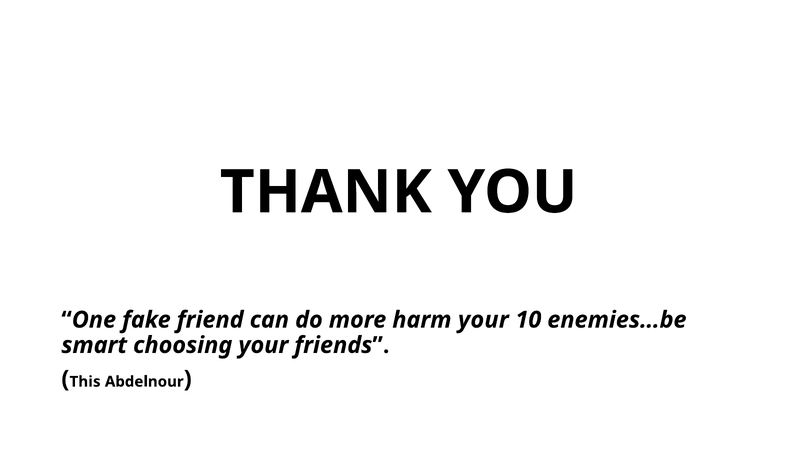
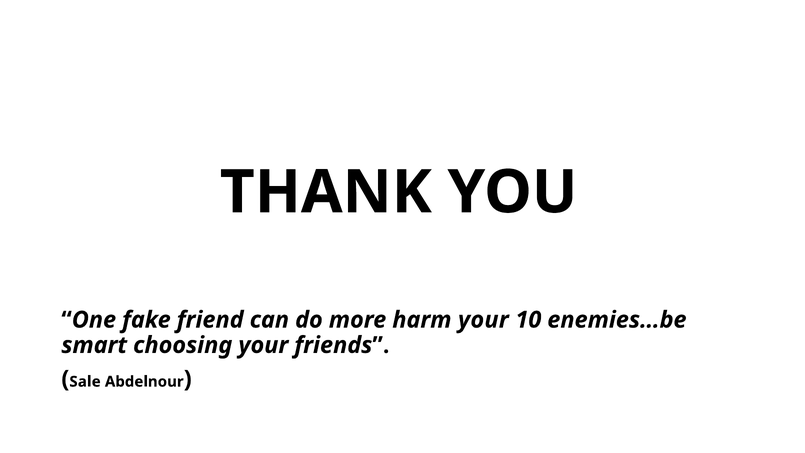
This: This -> Sale
